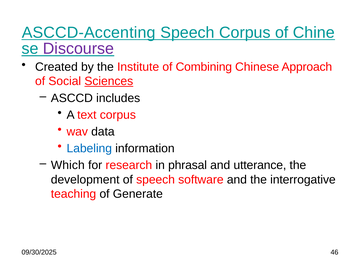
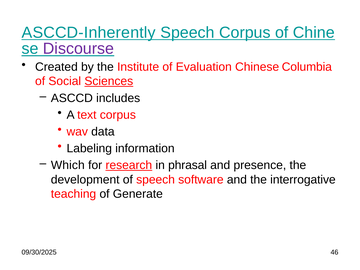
ASCCD-Accenting: ASCCD-Accenting -> ASCCD-Inherently
Combining: Combining -> Evaluation
Approach: Approach -> Columbia
Labeling colour: blue -> black
research underline: none -> present
utterance: utterance -> presence
